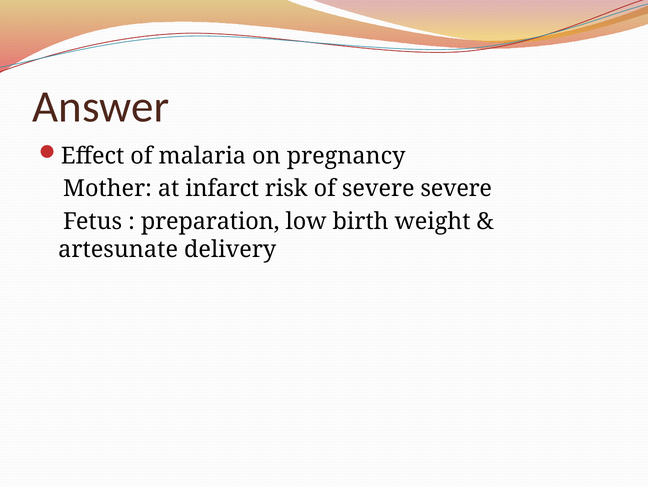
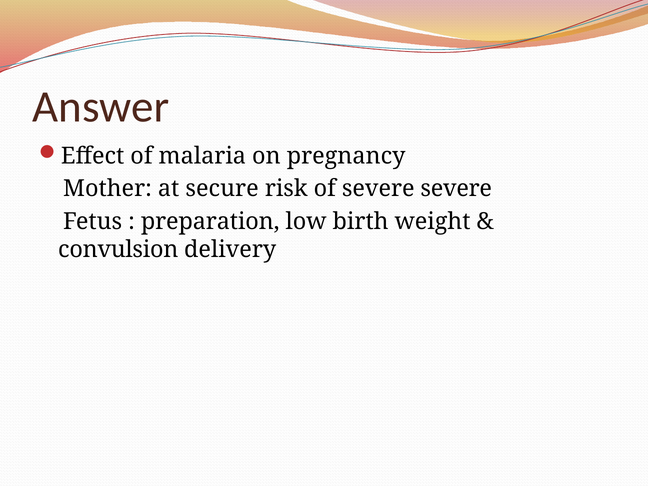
infarct: infarct -> secure
artesunate: artesunate -> convulsion
